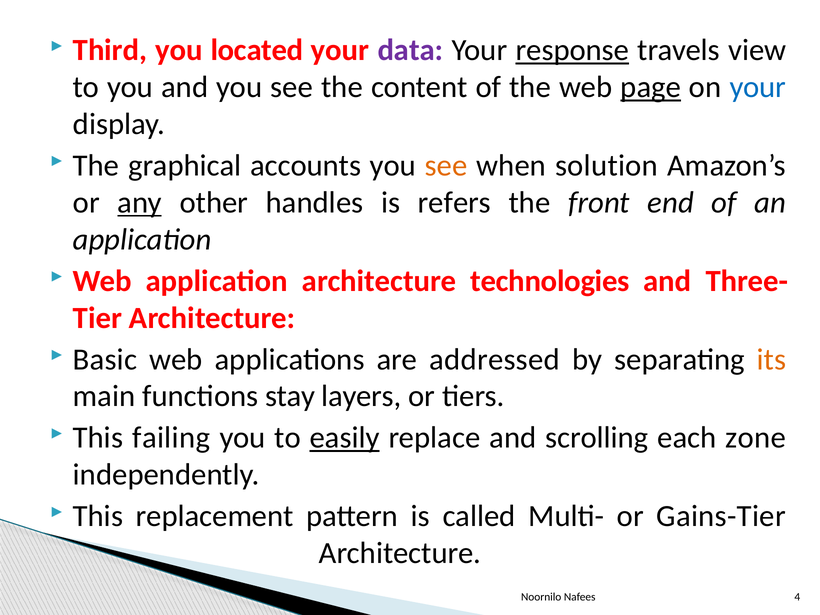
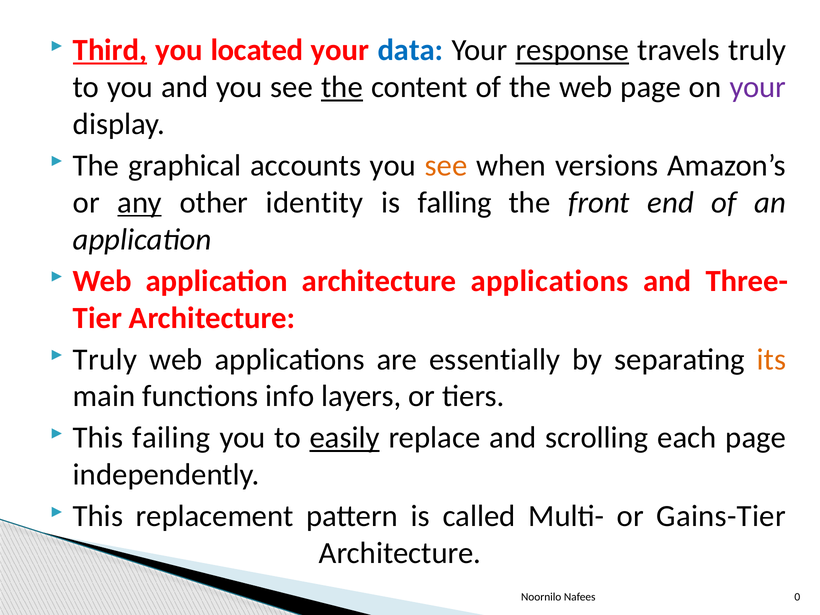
Third underline: none -> present
data colour: purple -> blue
travels view: view -> truly
the at (342, 87) underline: none -> present
page at (651, 87) underline: present -> none
your at (758, 87) colour: blue -> purple
solution: solution -> versions
handles: handles -> identity
refers: refers -> falling
architecture technologies: technologies -> applications
Basic at (105, 359): Basic -> Truly
addressed: addressed -> essentially
stay: stay -> info
each zone: zone -> page
4: 4 -> 0
